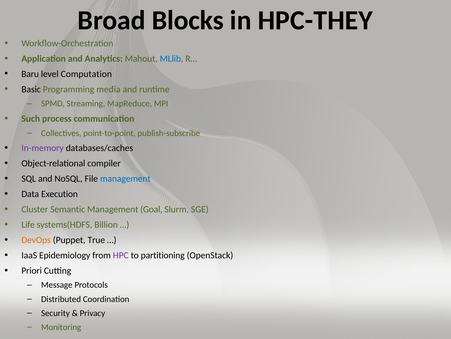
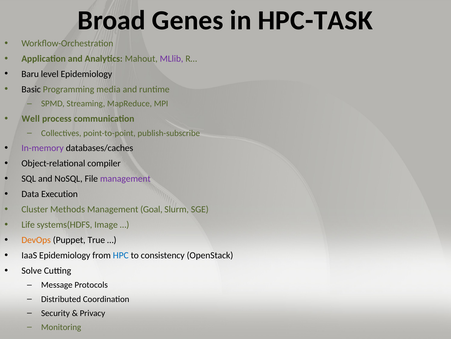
Blocks: Blocks -> Genes
HPC-THEY: HPC-THEY -> HPC-TASK
MLlib colour: blue -> purple
level Computation: Computation -> Epidemiology
Such: Such -> Well
management at (125, 178) colour: blue -> purple
Semantic: Semantic -> Methods
Billion: Billion -> Image
HPC colour: purple -> blue
partitioning: partitioning -> consistency
Priori: Priori -> Solve
